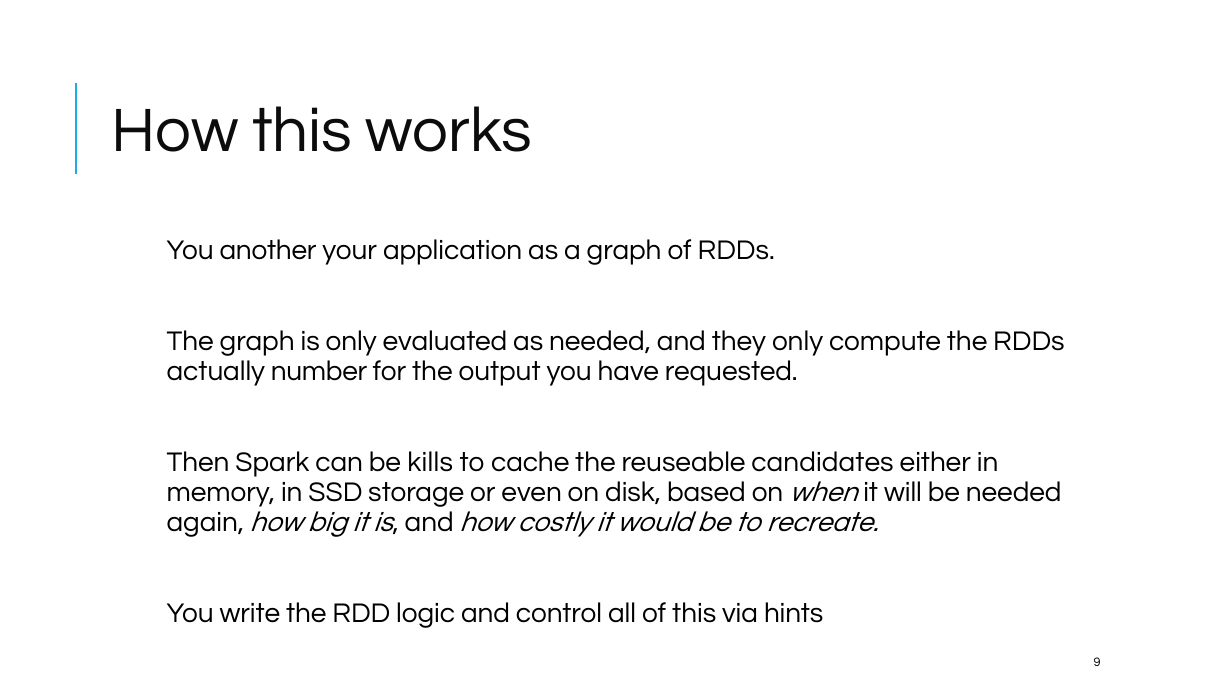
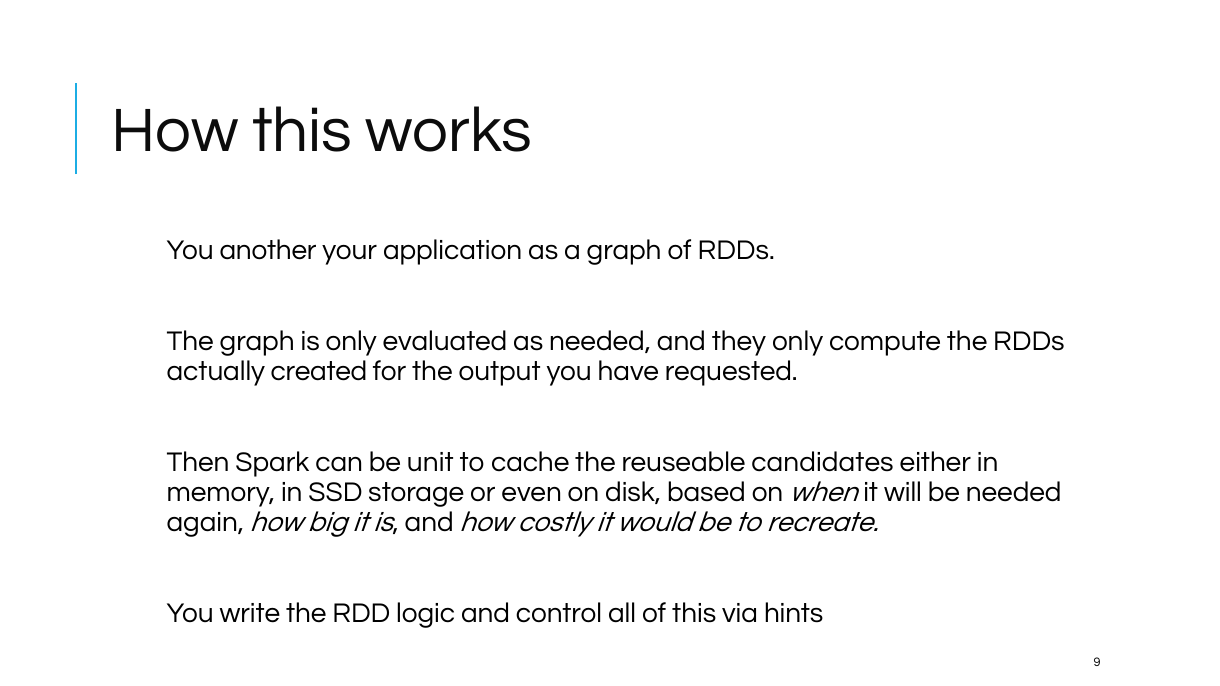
number: number -> created
kills: kills -> unit
